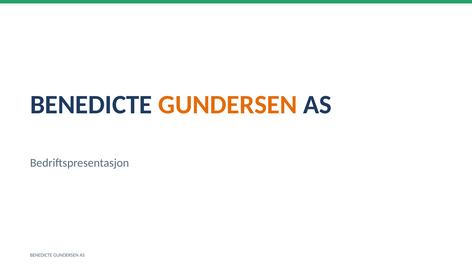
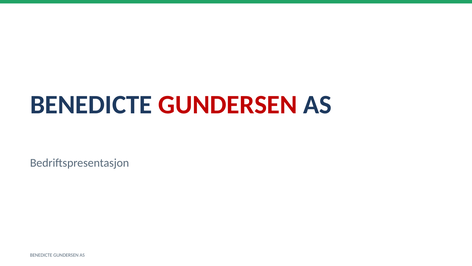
GUNDERSEN at (228, 105) colour: orange -> red
